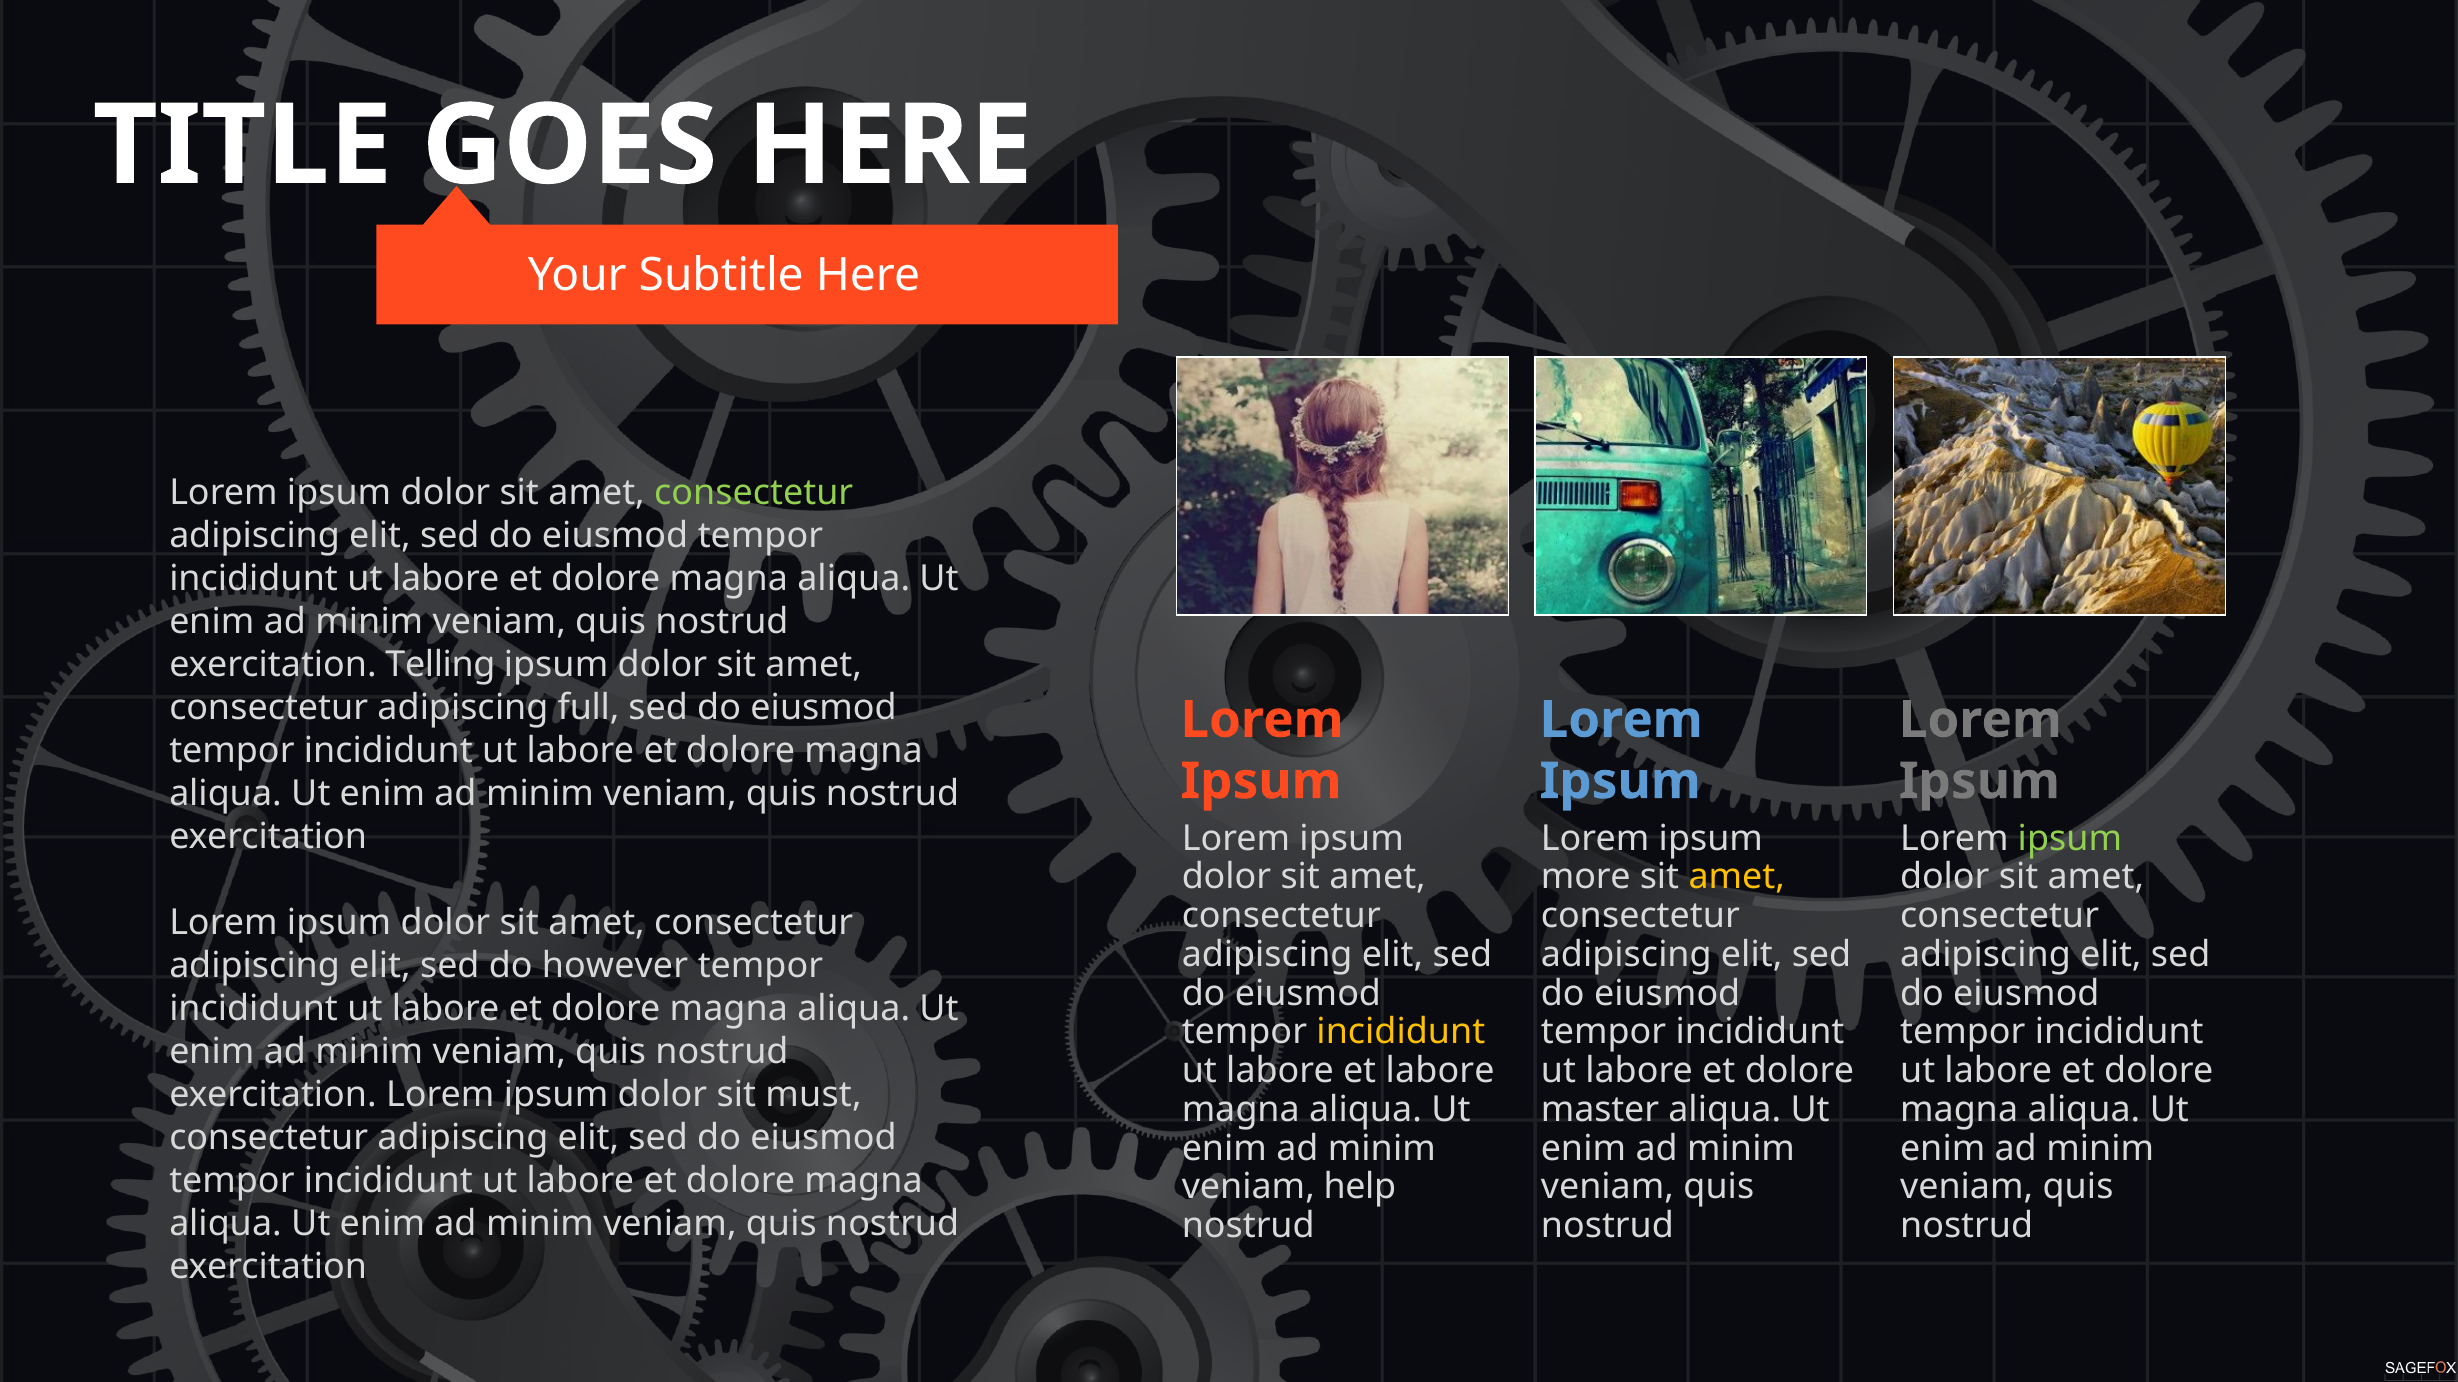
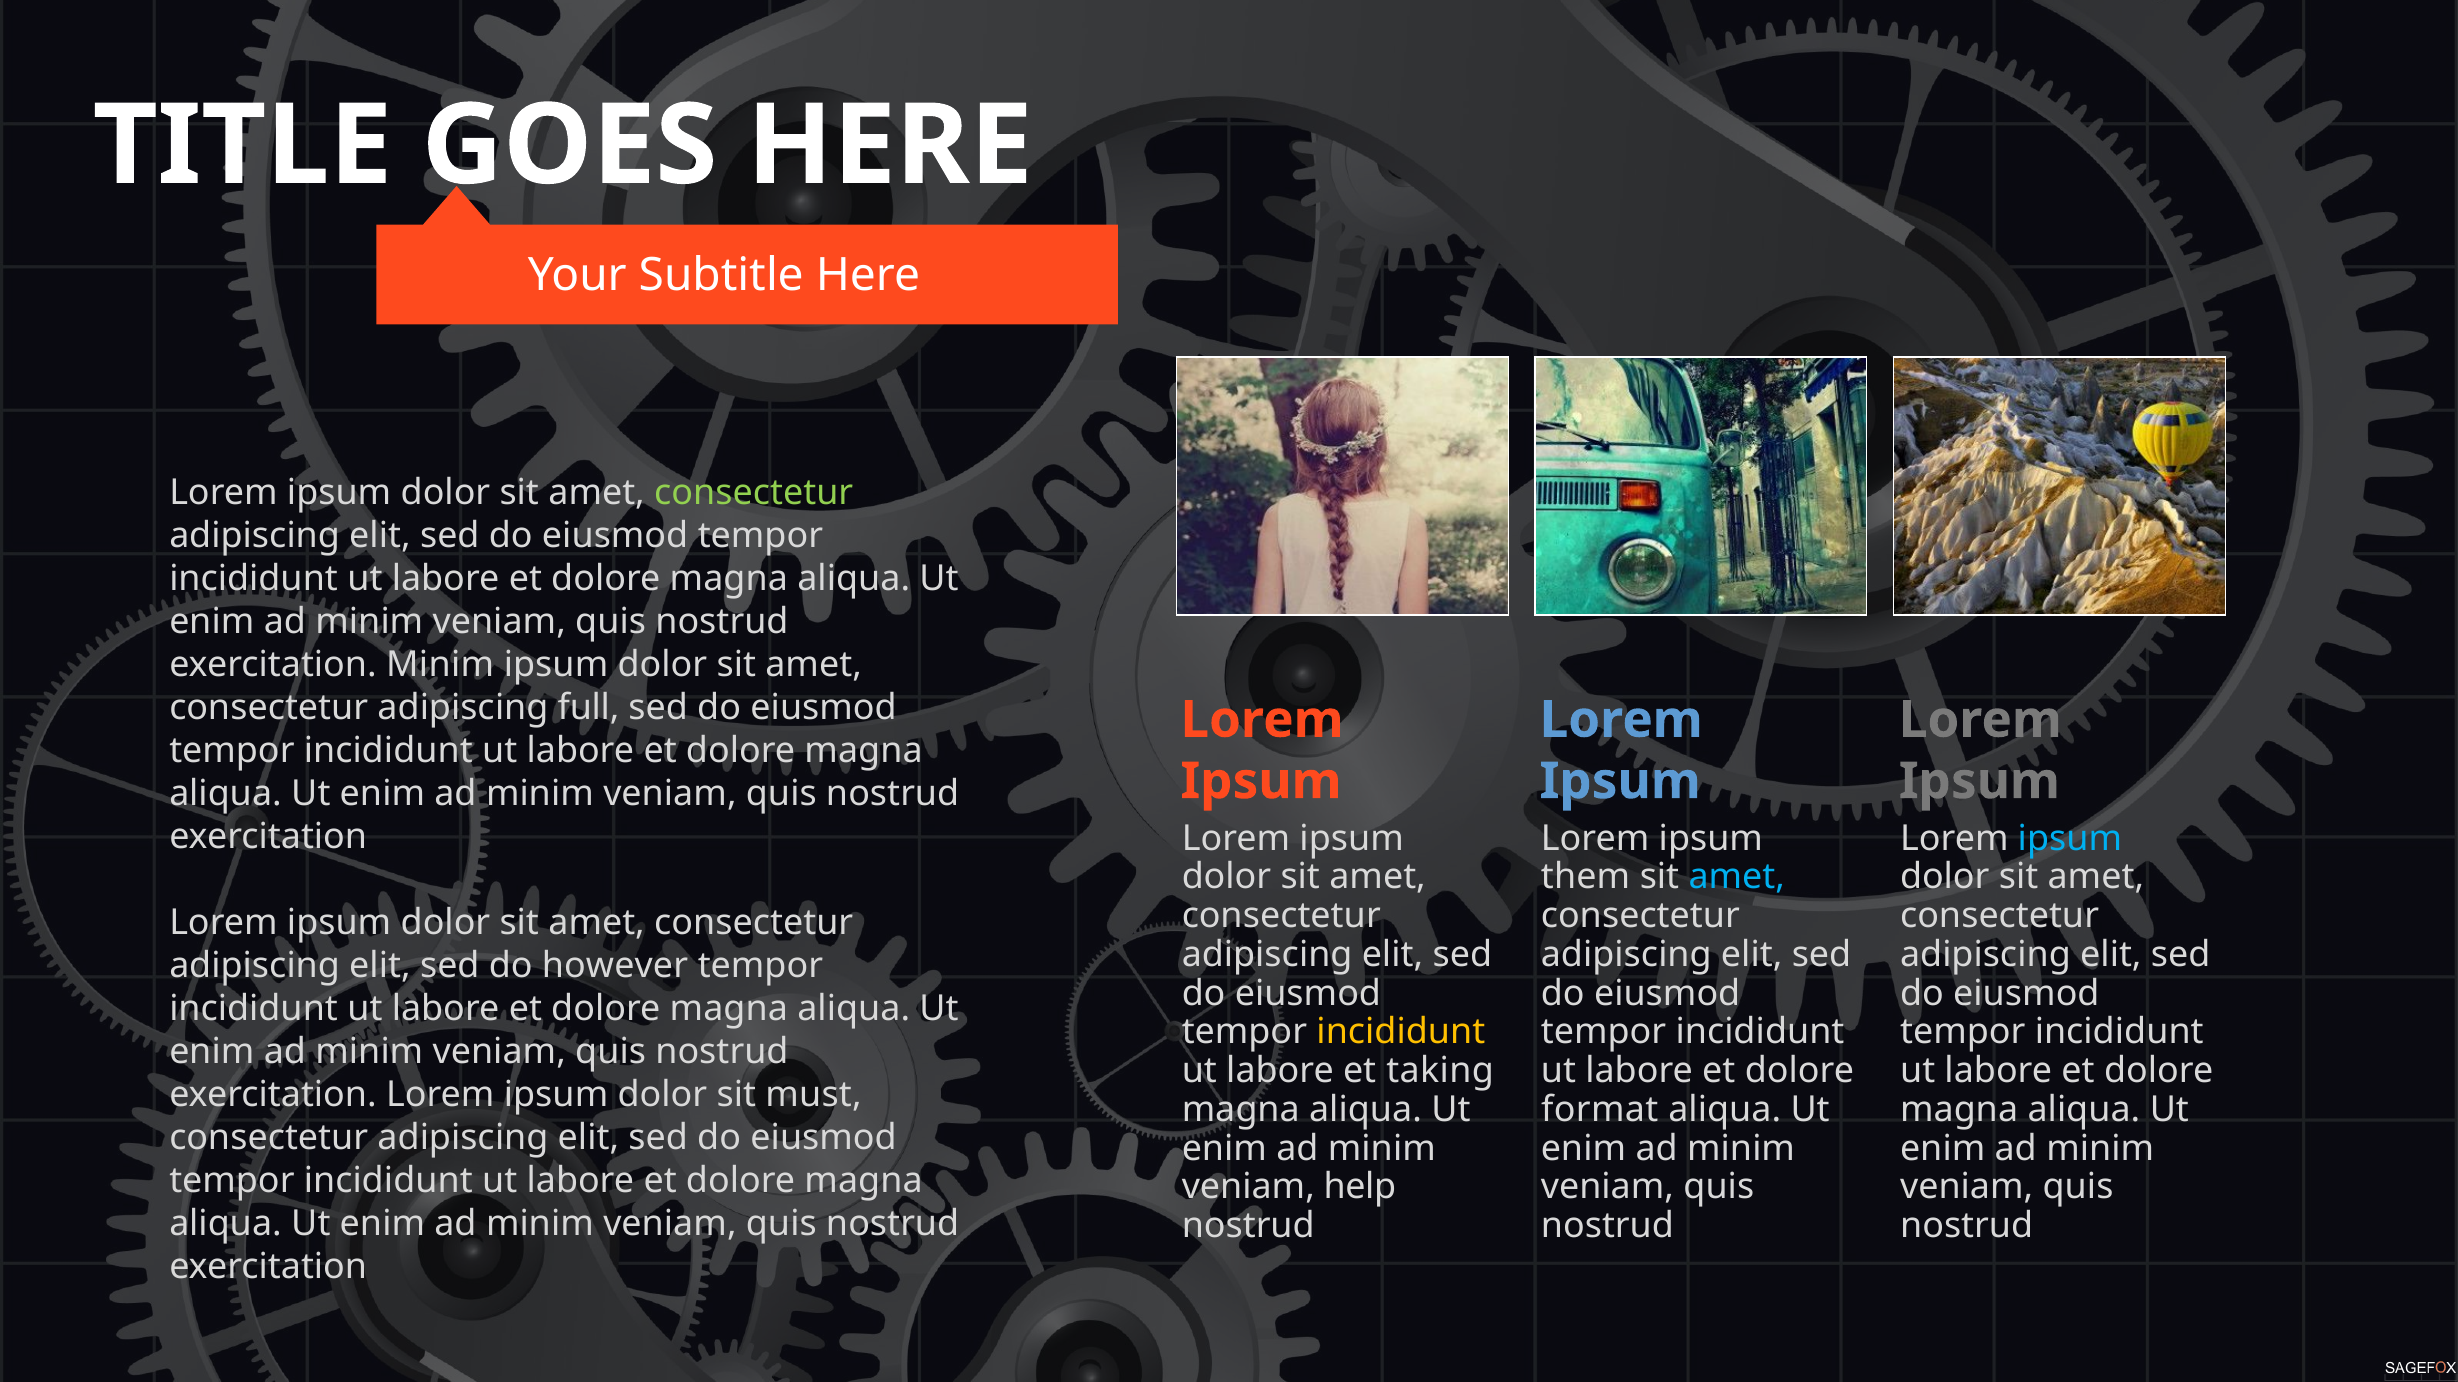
exercitation Telling: Telling -> Minim
ipsum at (2070, 839) colour: light green -> light blue
more: more -> them
amet at (1737, 877) colour: yellow -> light blue
et labore: labore -> taking
master: master -> format
